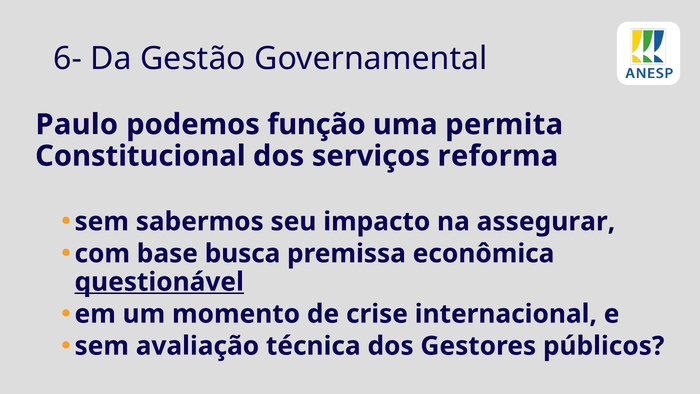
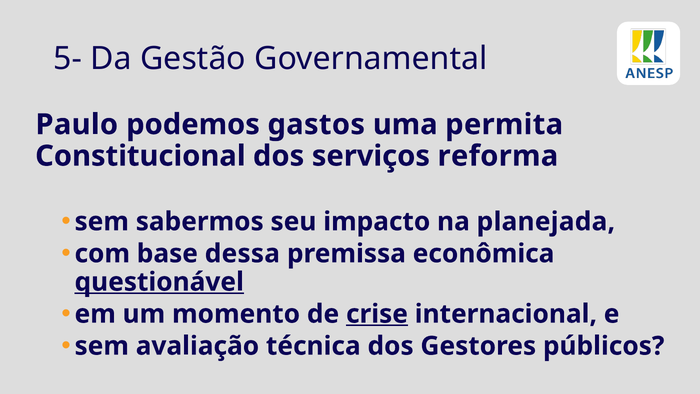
6-: 6- -> 5-
função: função -> gastos
assegurar: assegurar -> planejada
busca: busca -> dessa
crise underline: none -> present
